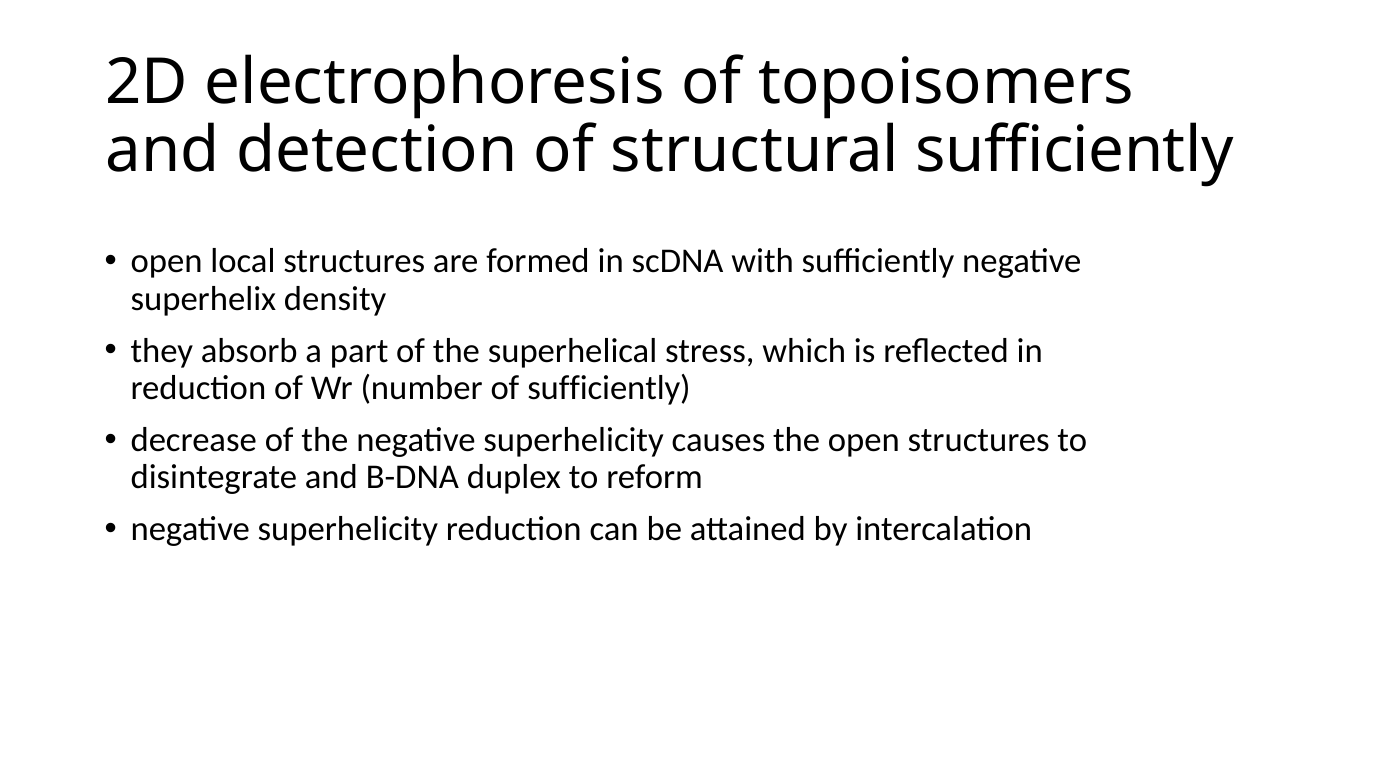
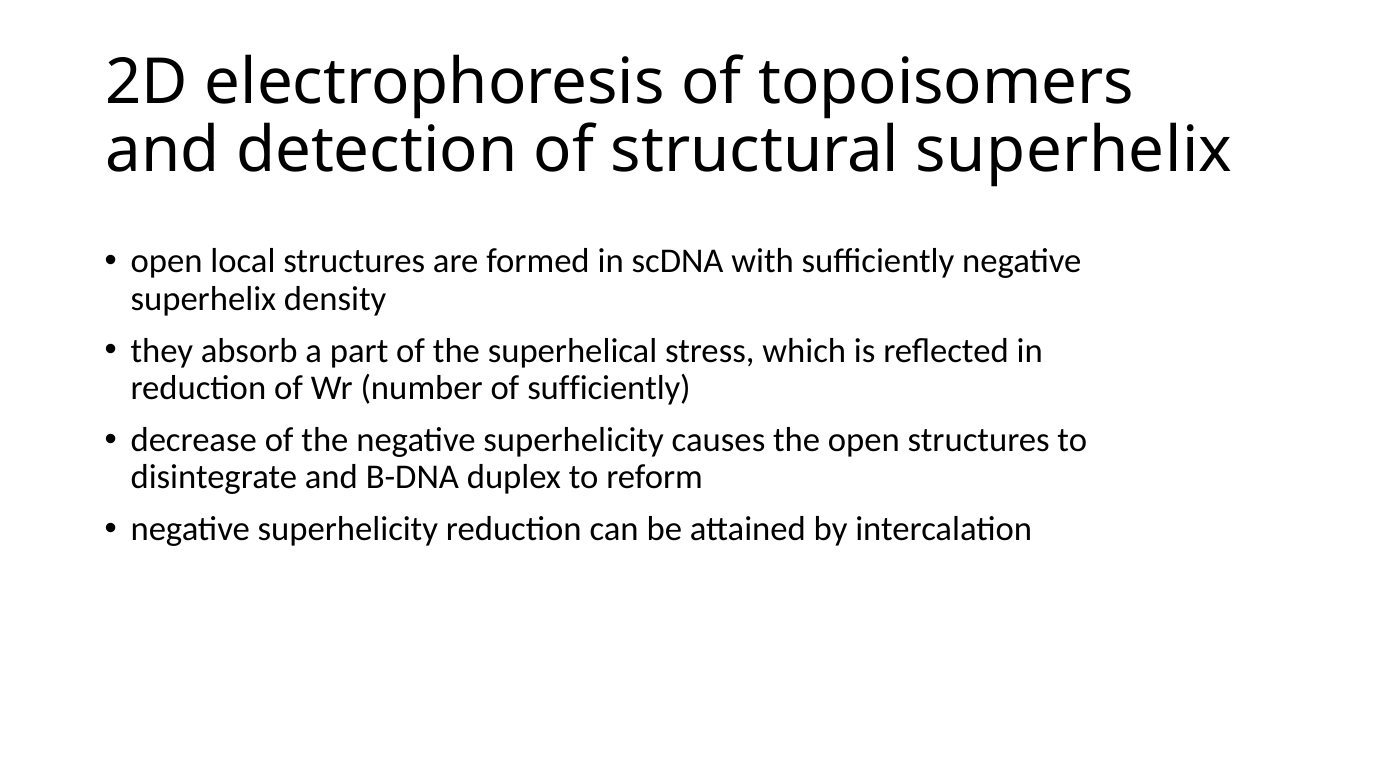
structural sufficiently: sufficiently -> superhelix
